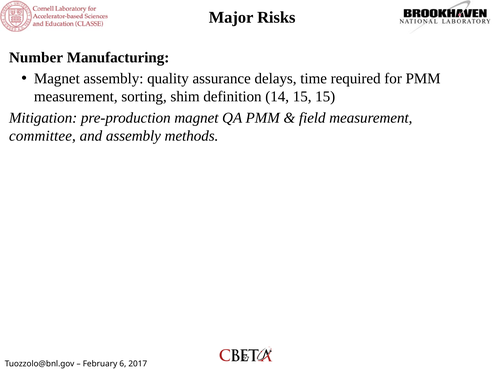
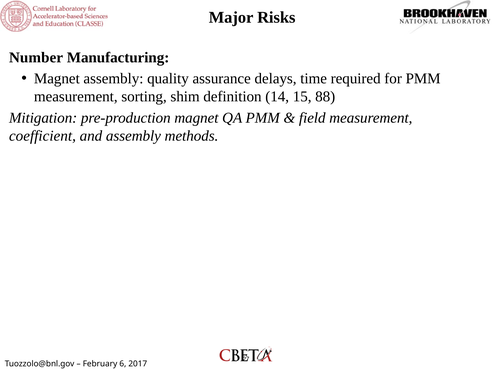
15 15: 15 -> 88
committee: committee -> coefficient
